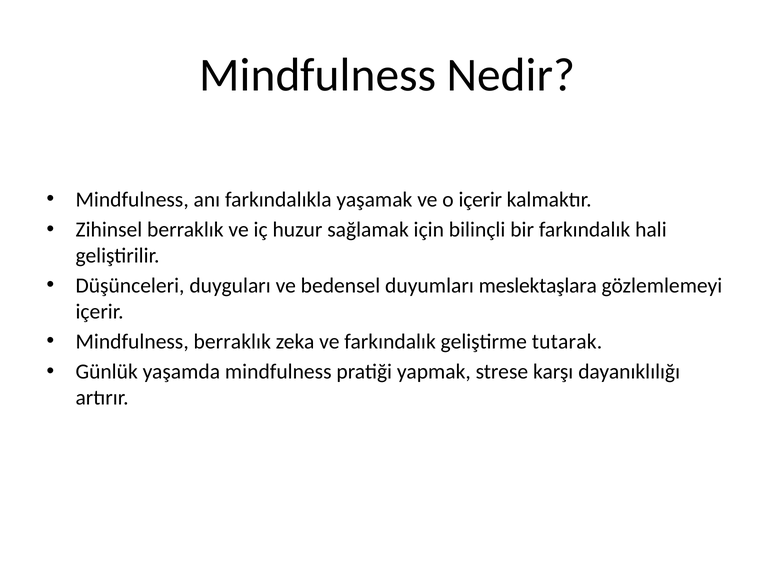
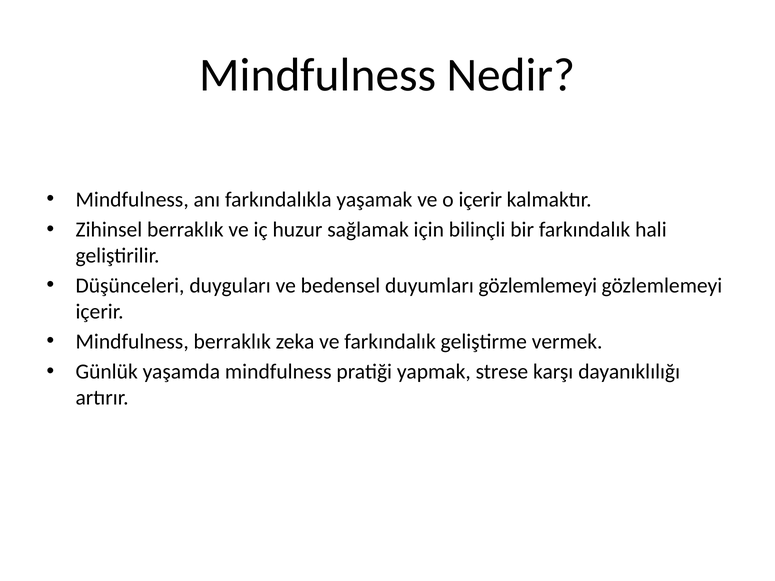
duyumları meslektaşlara: meslektaşlara -> gözlemlemeyi
tutarak: tutarak -> vermek
